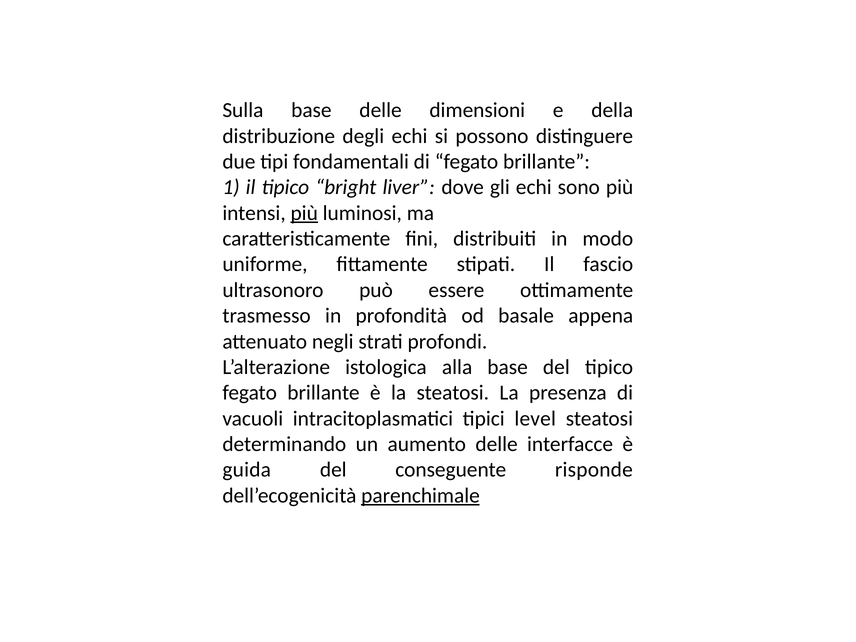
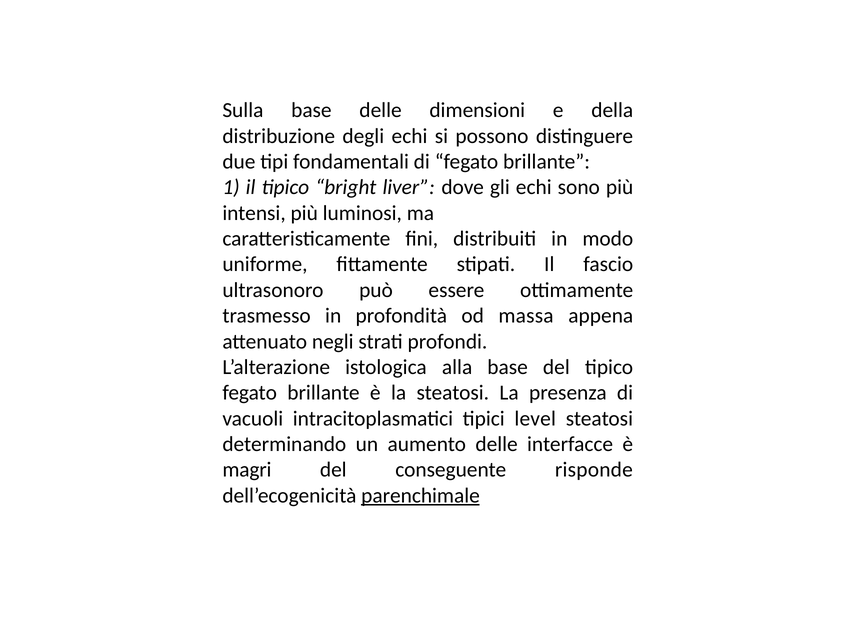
più at (304, 213) underline: present -> none
basale: basale -> massa
guida: guida -> magri
